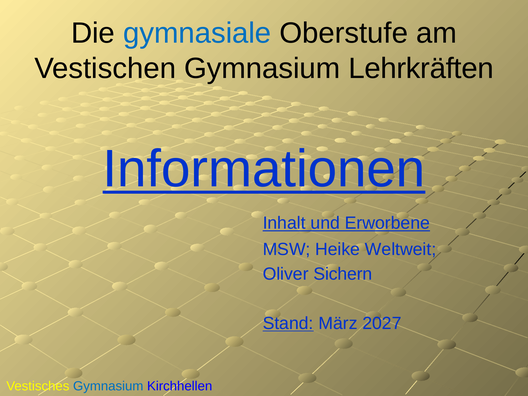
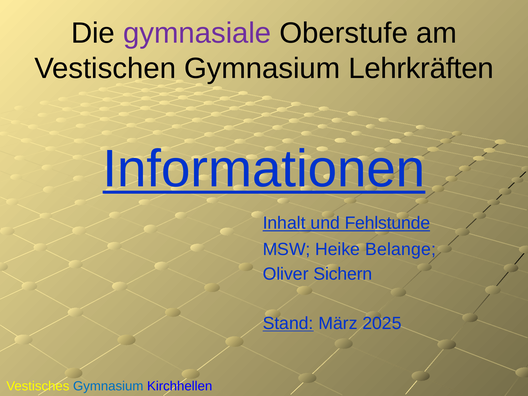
gymnasiale colour: blue -> purple
Erworbene: Erworbene -> Fehlstunde
Weltweit: Weltweit -> Belange
2027: 2027 -> 2025
